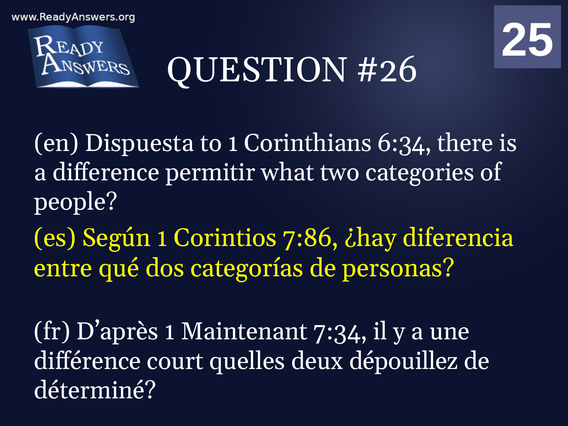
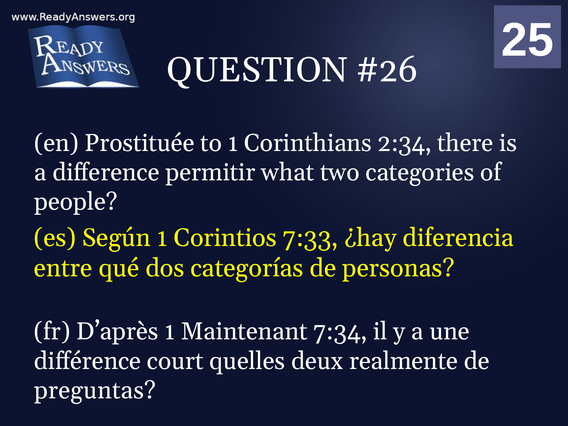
Dispuesta: Dispuesta -> Prostituée
6:34: 6:34 -> 2:34
7:86: 7:86 -> 7:33
dépouillez: dépouillez -> realmente
déterminé: déterminé -> preguntas
